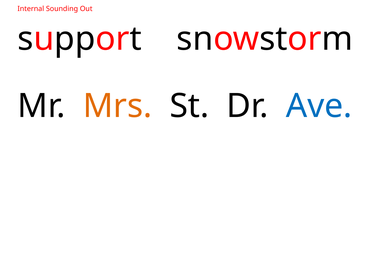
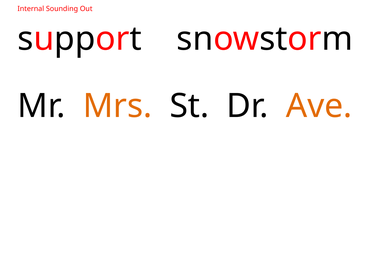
Ave colour: blue -> orange
